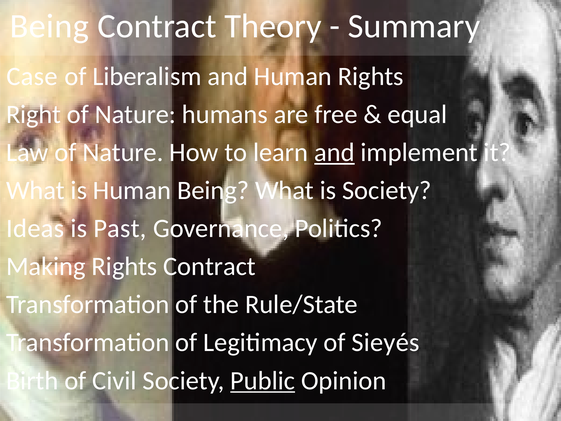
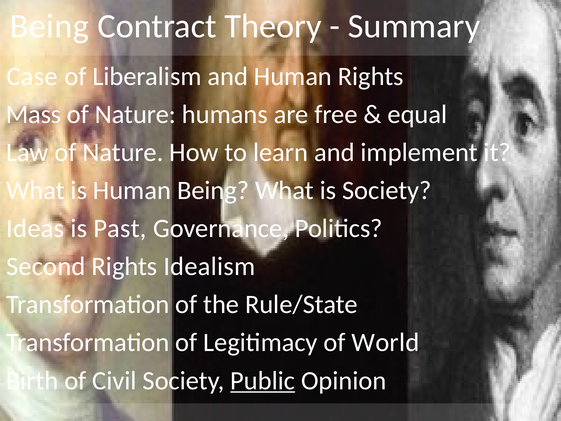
Right: Right -> Mass
and at (334, 152) underline: present -> none
Making: Making -> Second
Rights Contract: Contract -> Idealism
Sieyés: Sieyés -> World
